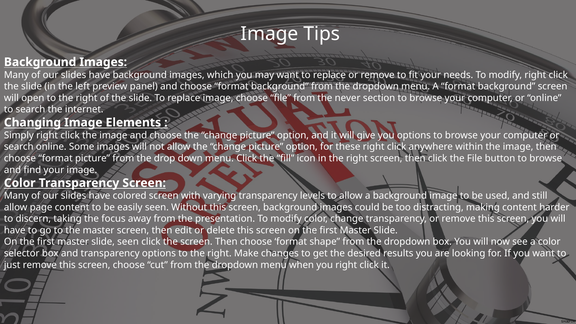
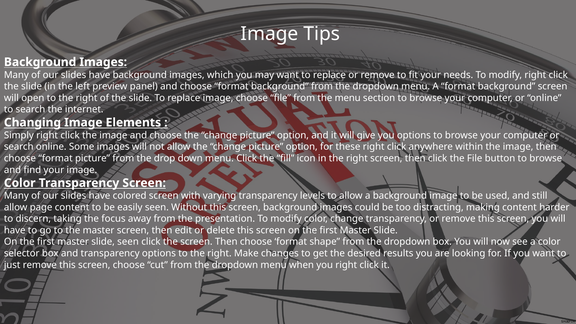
the never: never -> menu
